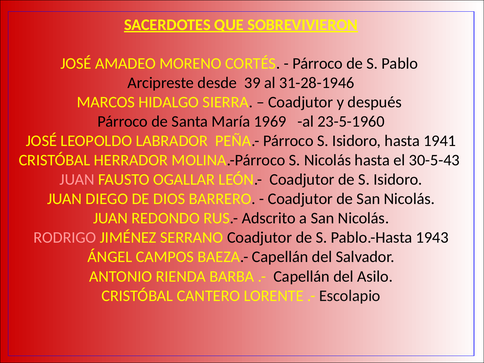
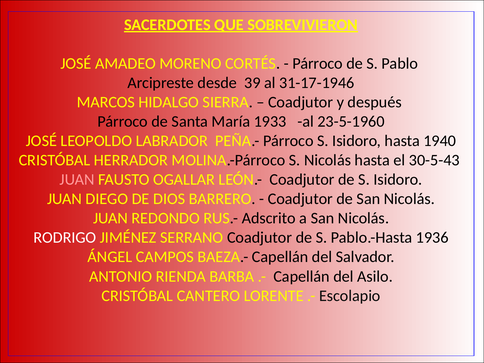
31-28-1946: 31-28-1946 -> 31-17-1946
1969: 1969 -> 1933
1941: 1941 -> 1940
RODRIGO colour: pink -> white
1943: 1943 -> 1936
